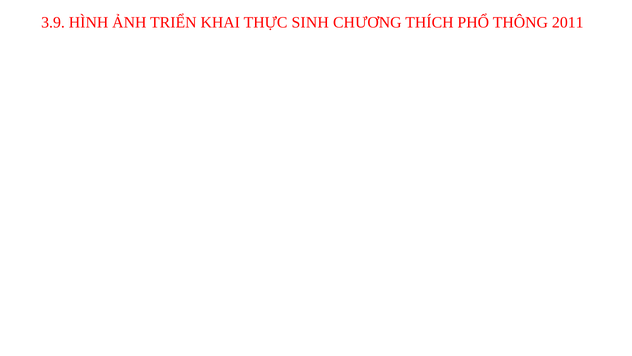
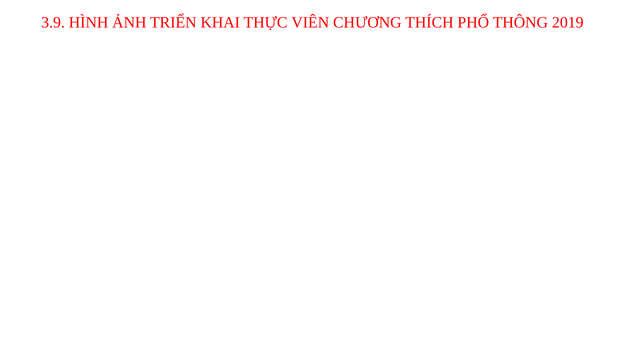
SINH: SINH -> VIÊN
2011: 2011 -> 2019
